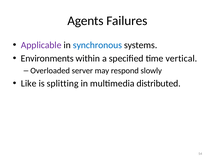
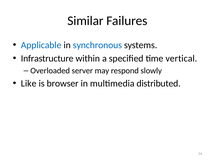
Agents: Agents -> Similar
Applicable colour: purple -> blue
Environments: Environments -> Infrastructure
splitting: splitting -> browser
